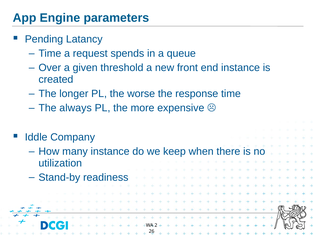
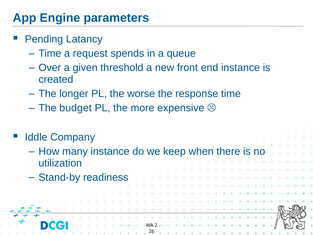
always: always -> budget
